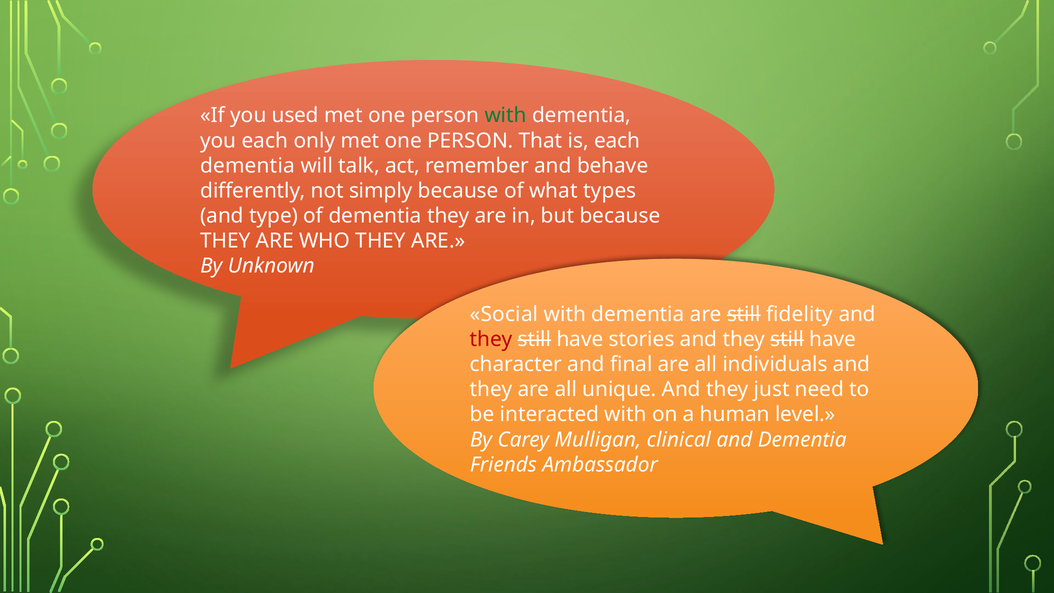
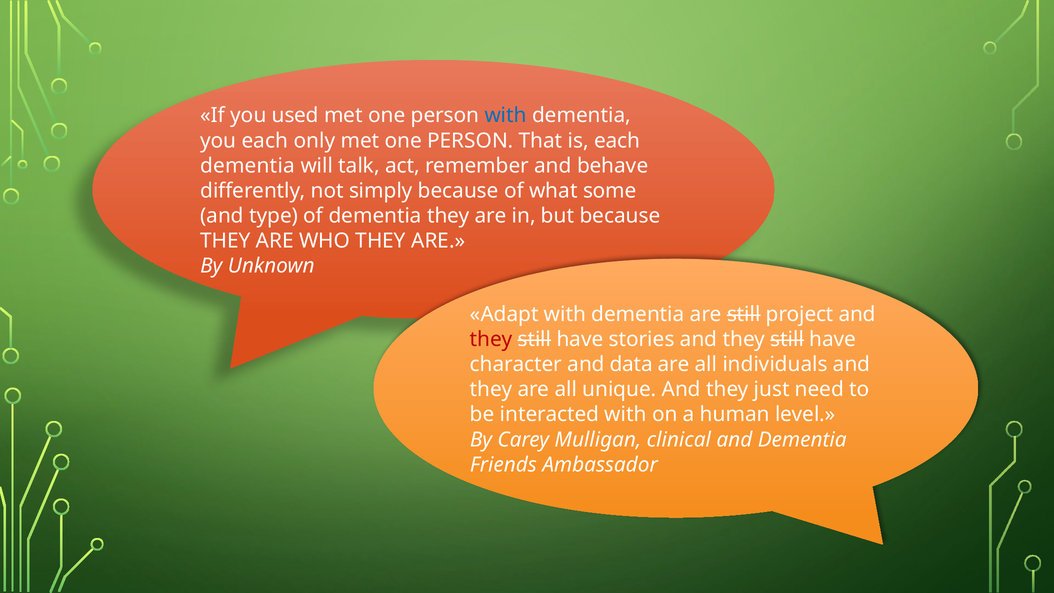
with at (506, 116) colour: green -> blue
types: types -> some
Social: Social -> Adapt
fidelity: fidelity -> project
final: final -> data
